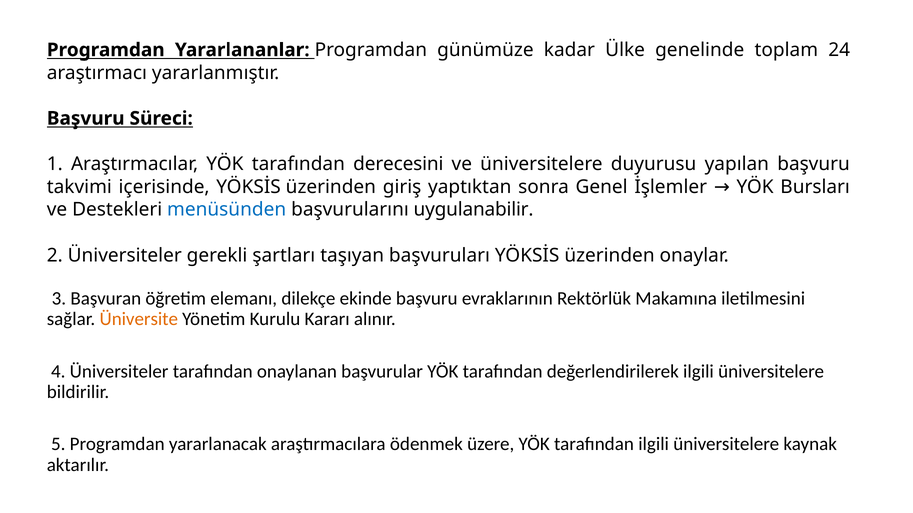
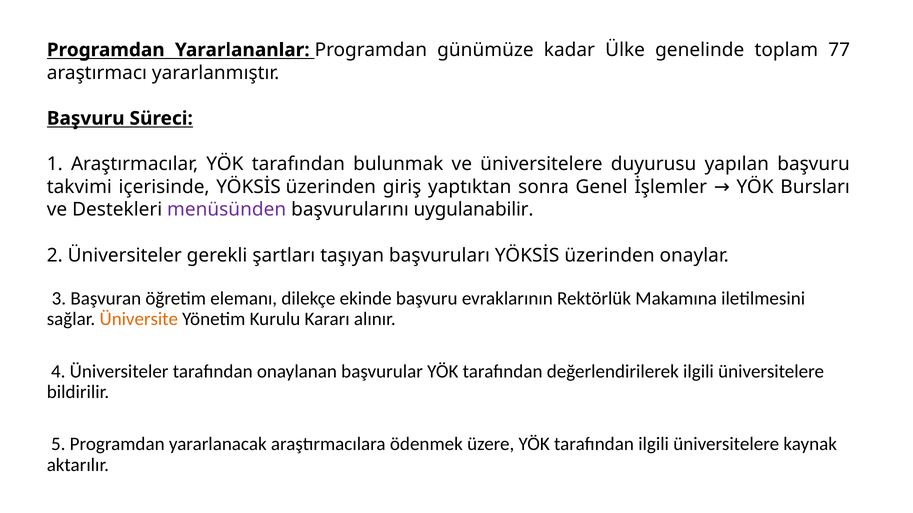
24: 24 -> 77
derecesini: derecesini -> bulunmak
menüsünden colour: blue -> purple
